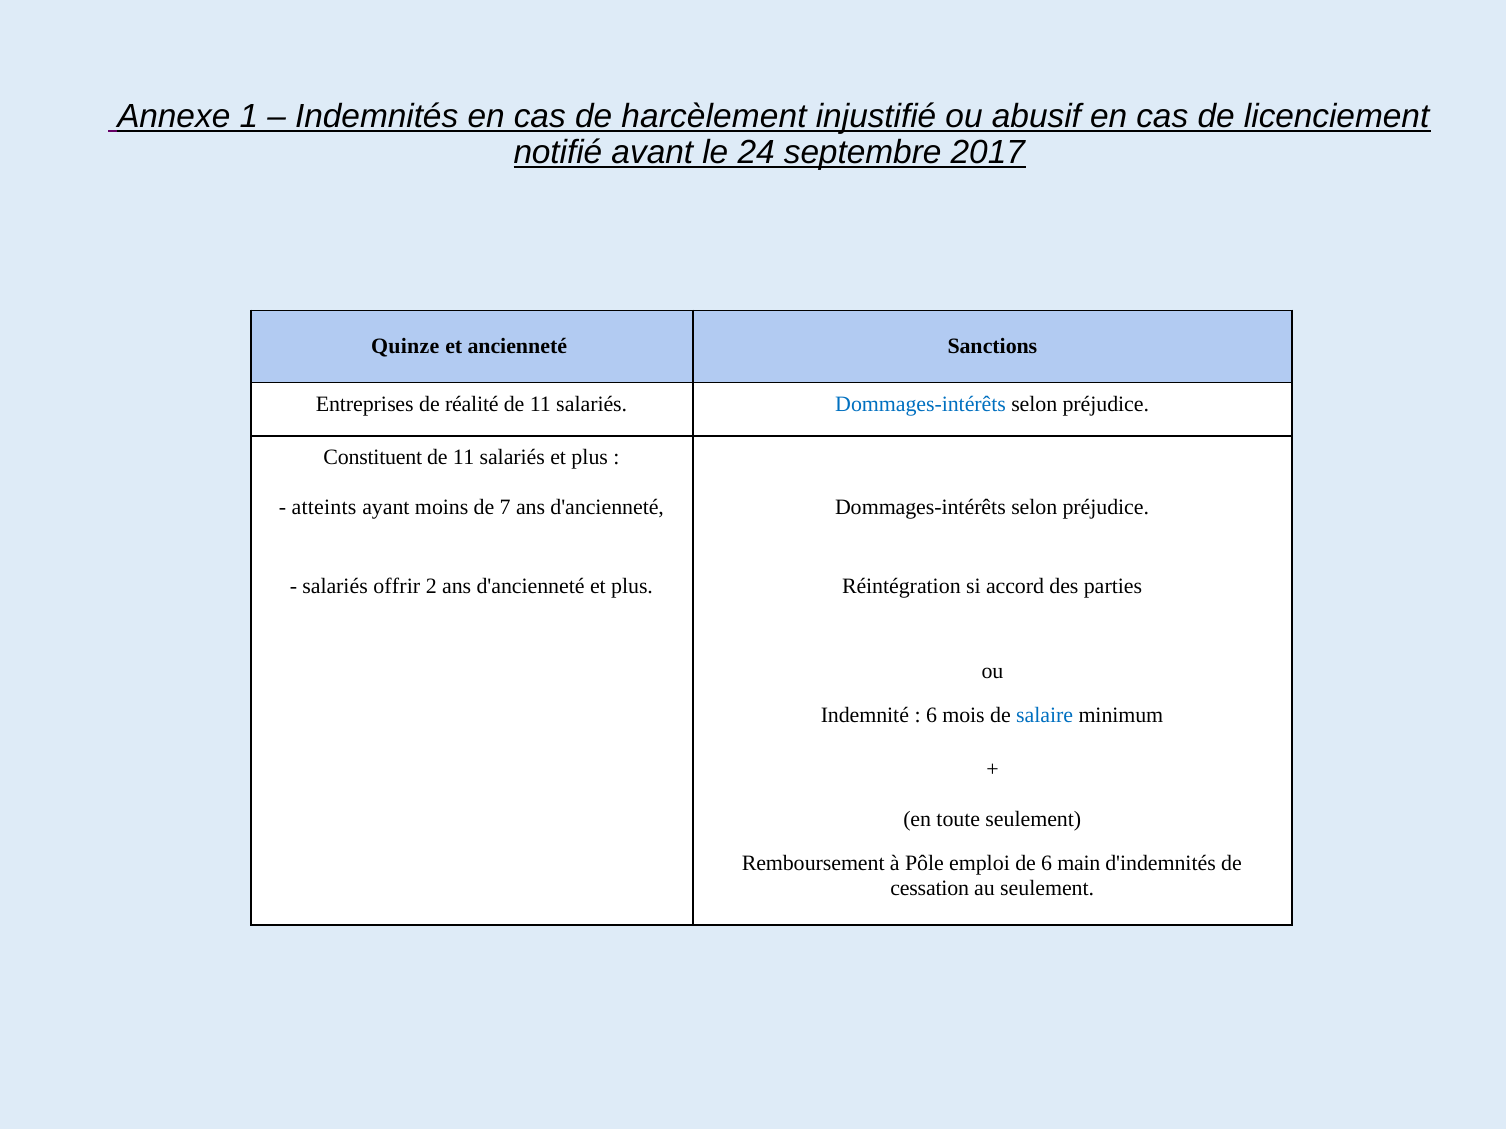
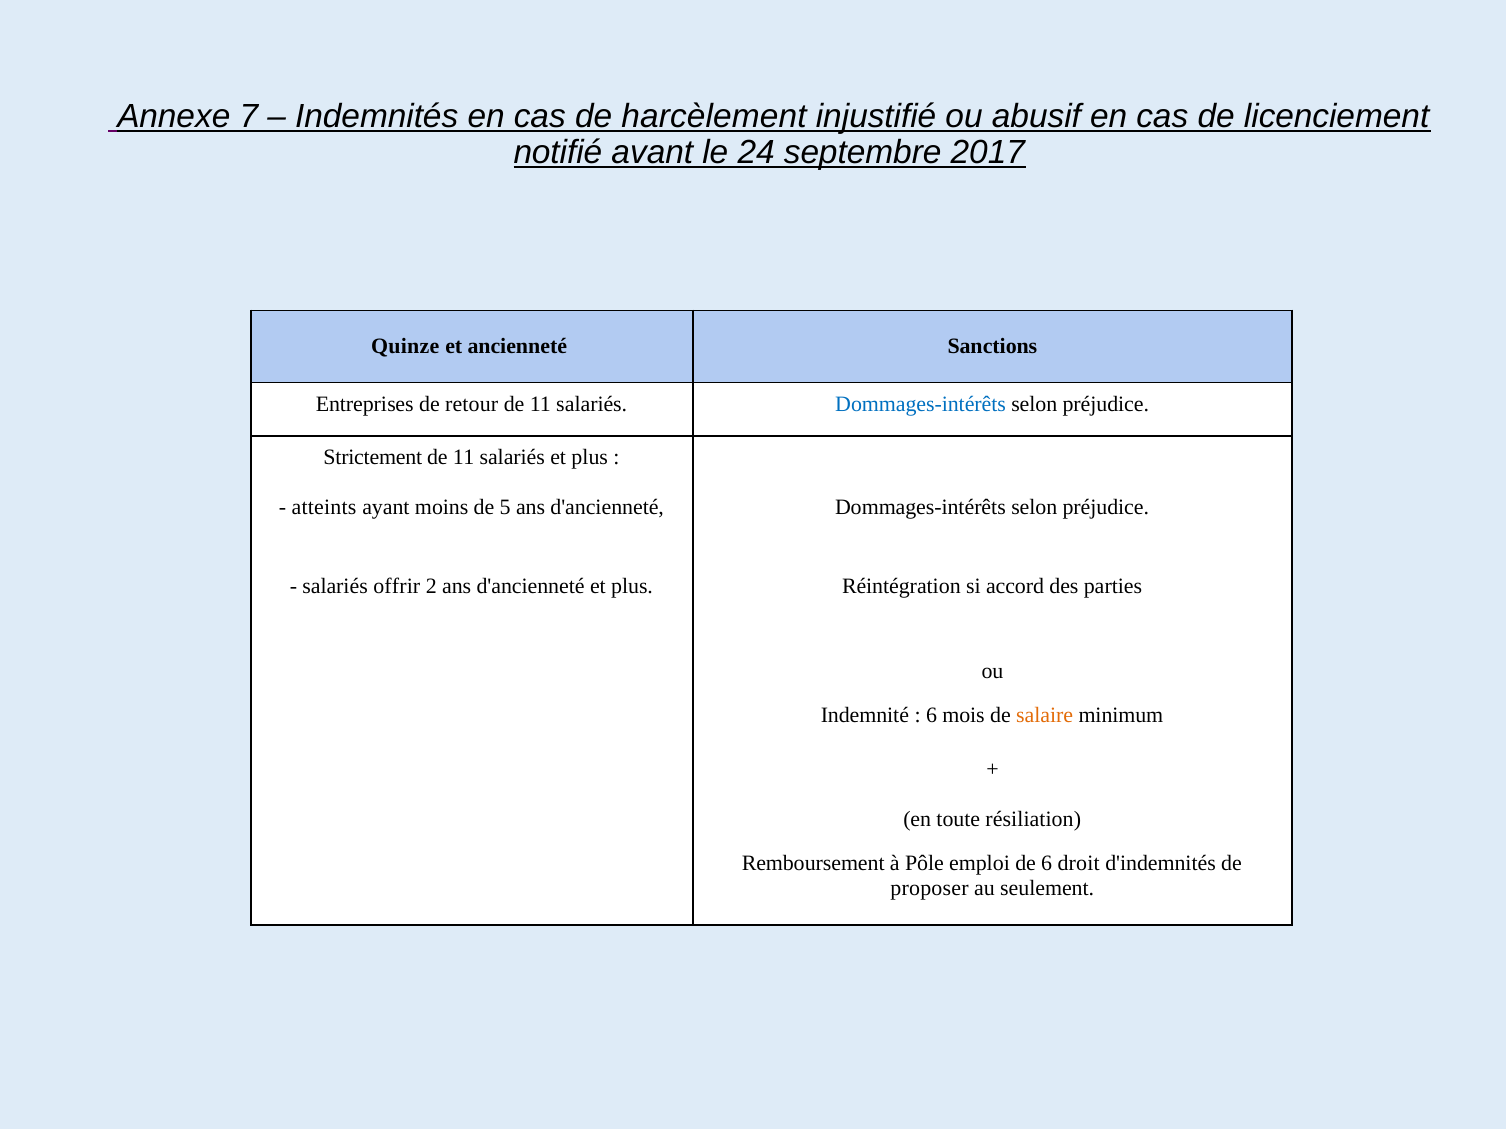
1: 1 -> 7
réalité: réalité -> retour
Constituent: Constituent -> Strictement
7: 7 -> 5
salaire colour: blue -> orange
toute seulement: seulement -> résiliation
main: main -> droit
cessation: cessation -> proposer
